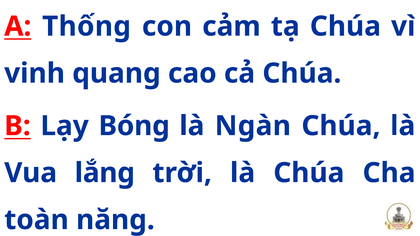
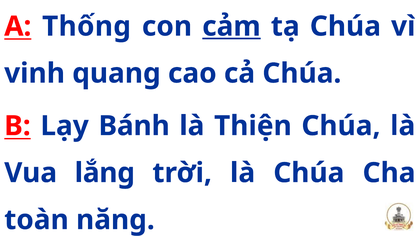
cảm underline: none -> present
Bóng: Bóng -> Bánh
Ngàn: Ngàn -> Thiện
